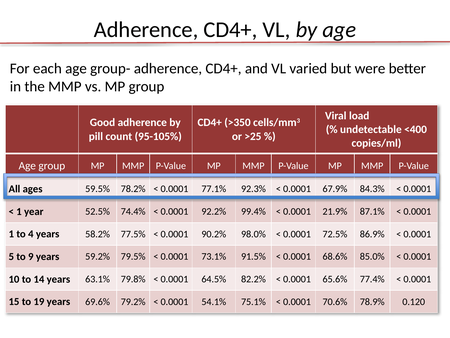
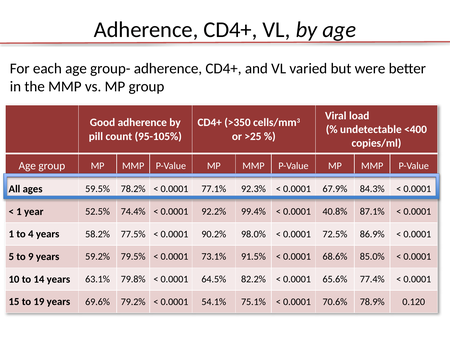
21.9%: 21.9% -> 40.8%
